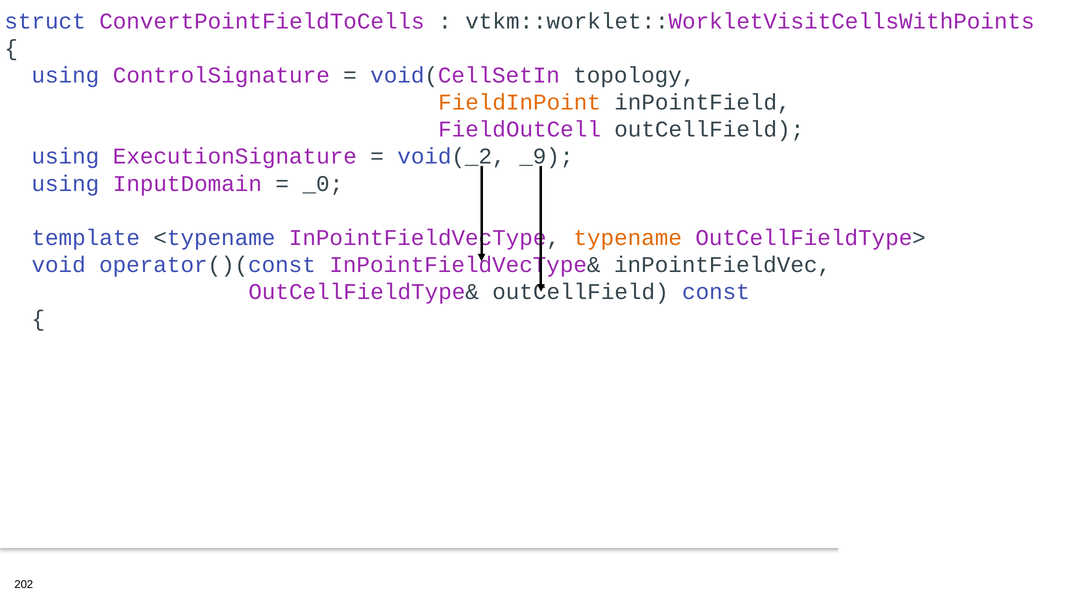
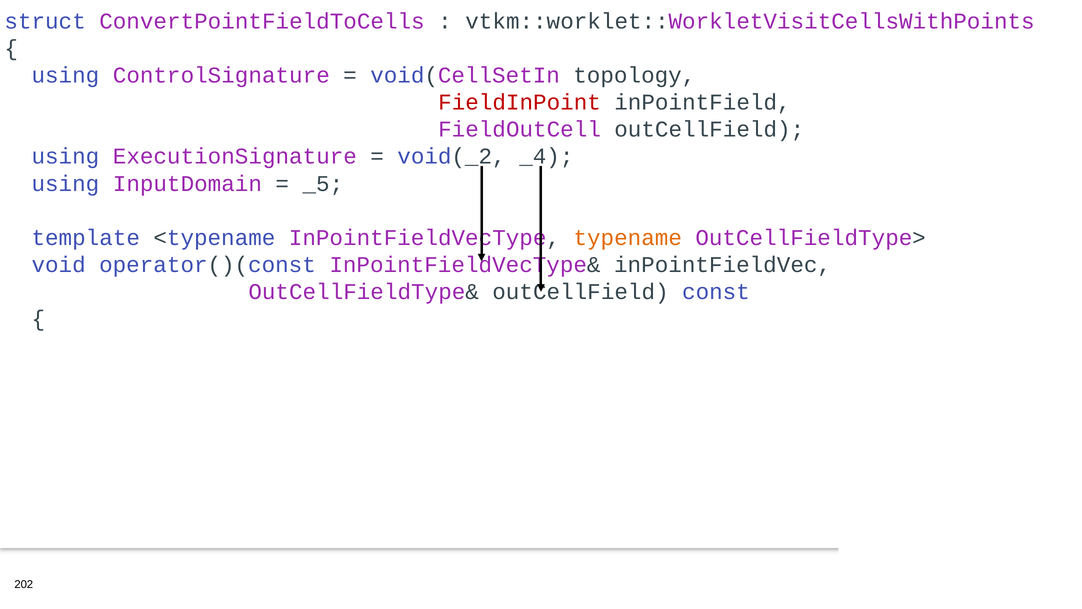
FieldInPoint colour: orange -> red
_9: _9 -> _4
_0: _0 -> _5
